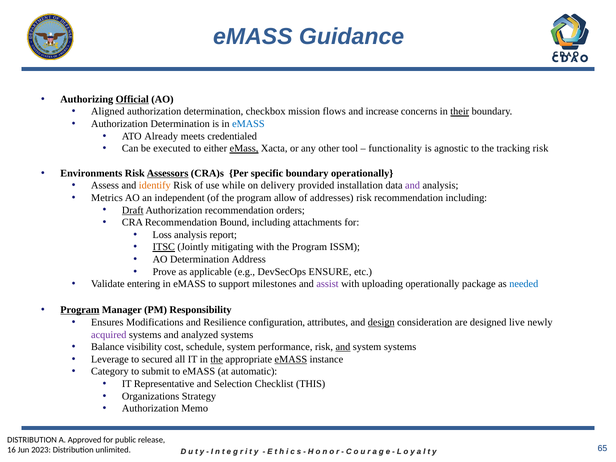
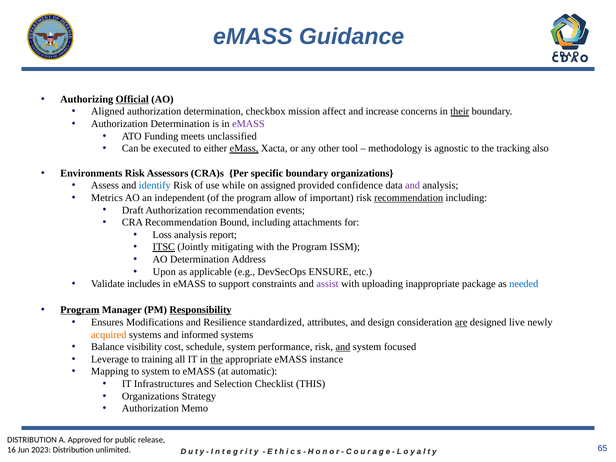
flows: flows -> affect
eMASS at (248, 124) colour: blue -> purple
Already: Already -> Funding
credentialed: credentialed -> unclassified
functionality: functionality -> methodology
tracking risk: risk -> also
Assessors underline: present -> none
boundary operationally: operationally -> organizations
identify colour: orange -> blue
delivery: delivery -> assigned
installation: installation -> confidence
addresses: addresses -> important
recommendation at (409, 198) underline: none -> present
Draft underline: present -> none
orders: orders -> events
Prove: Prove -> Upon
entering: entering -> includes
milestones: milestones -> constraints
uploading operationally: operationally -> inappropriate
Responsibility underline: none -> present
configuration: configuration -> standardized
design underline: present -> none
are underline: none -> present
acquired colour: purple -> orange
analyzed: analyzed -> informed
system systems: systems -> focused
secured: secured -> training
eMASS at (291, 359) underline: present -> none
Category: Category -> Mapping
to submit: submit -> system
Representative: Representative -> Infrastructures
